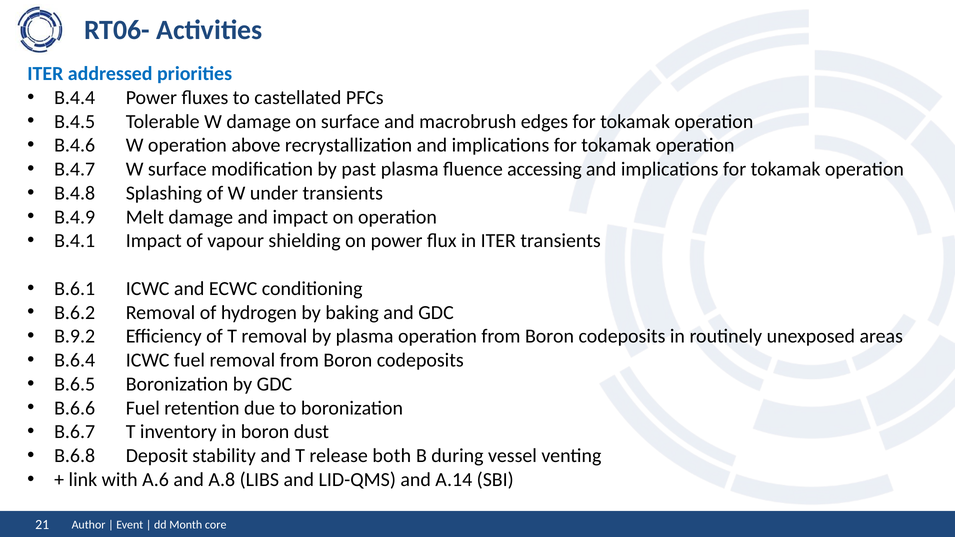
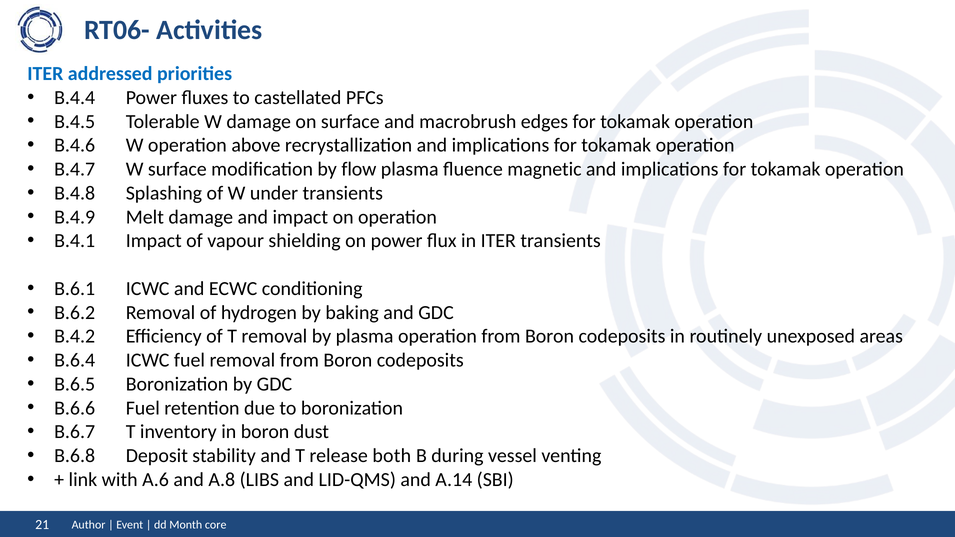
past: past -> flow
accessing: accessing -> magnetic
B.9.2: B.9.2 -> B.4.2
